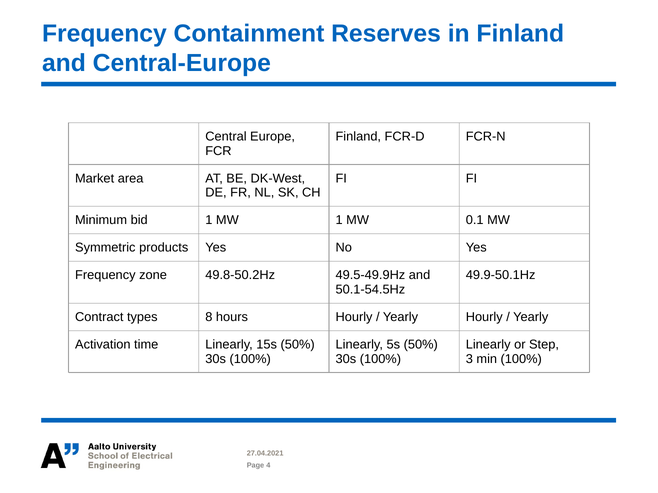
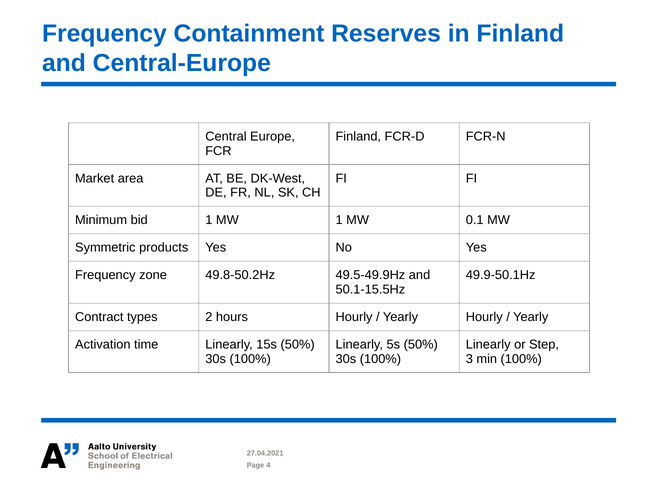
50.1-54.5Hz: 50.1-54.5Hz -> 50.1-15.5Hz
8: 8 -> 2
